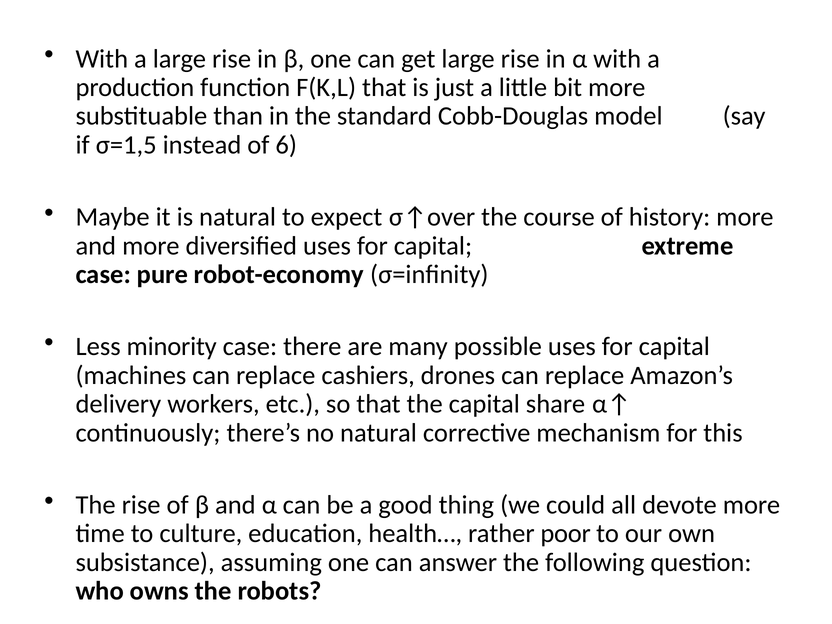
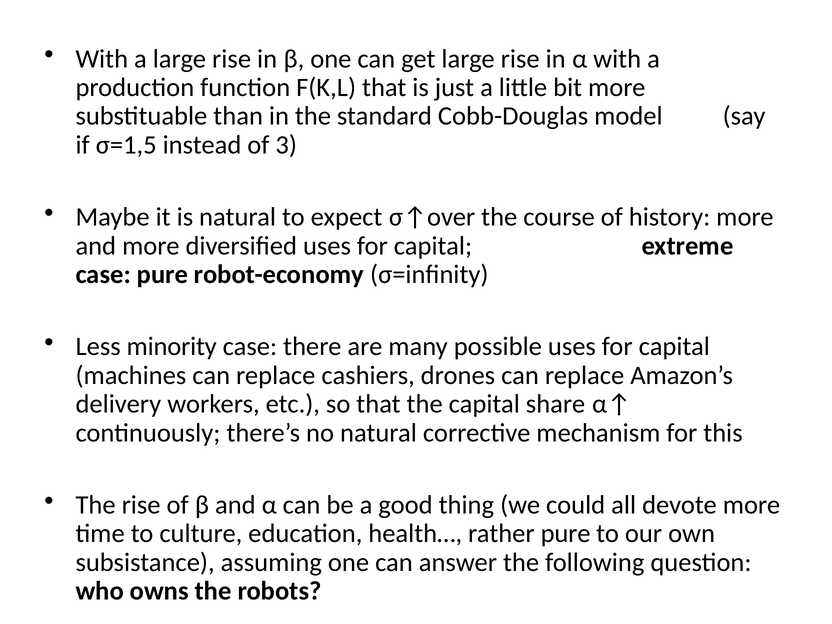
6: 6 -> 3
rather poor: poor -> pure
